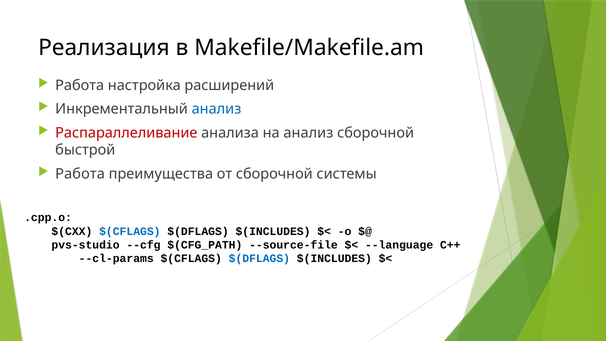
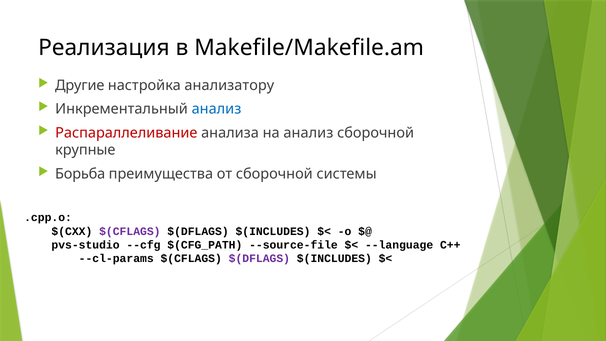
Работа at (80, 85): Работа -> Другие
расширений: расширений -> анализатору
быстрой: быстрой -> крупные
Работа at (80, 174): Работа -> Борьба
$(CFLAGS at (130, 231) colour: blue -> purple
$(DFLAGS at (259, 259) colour: blue -> purple
